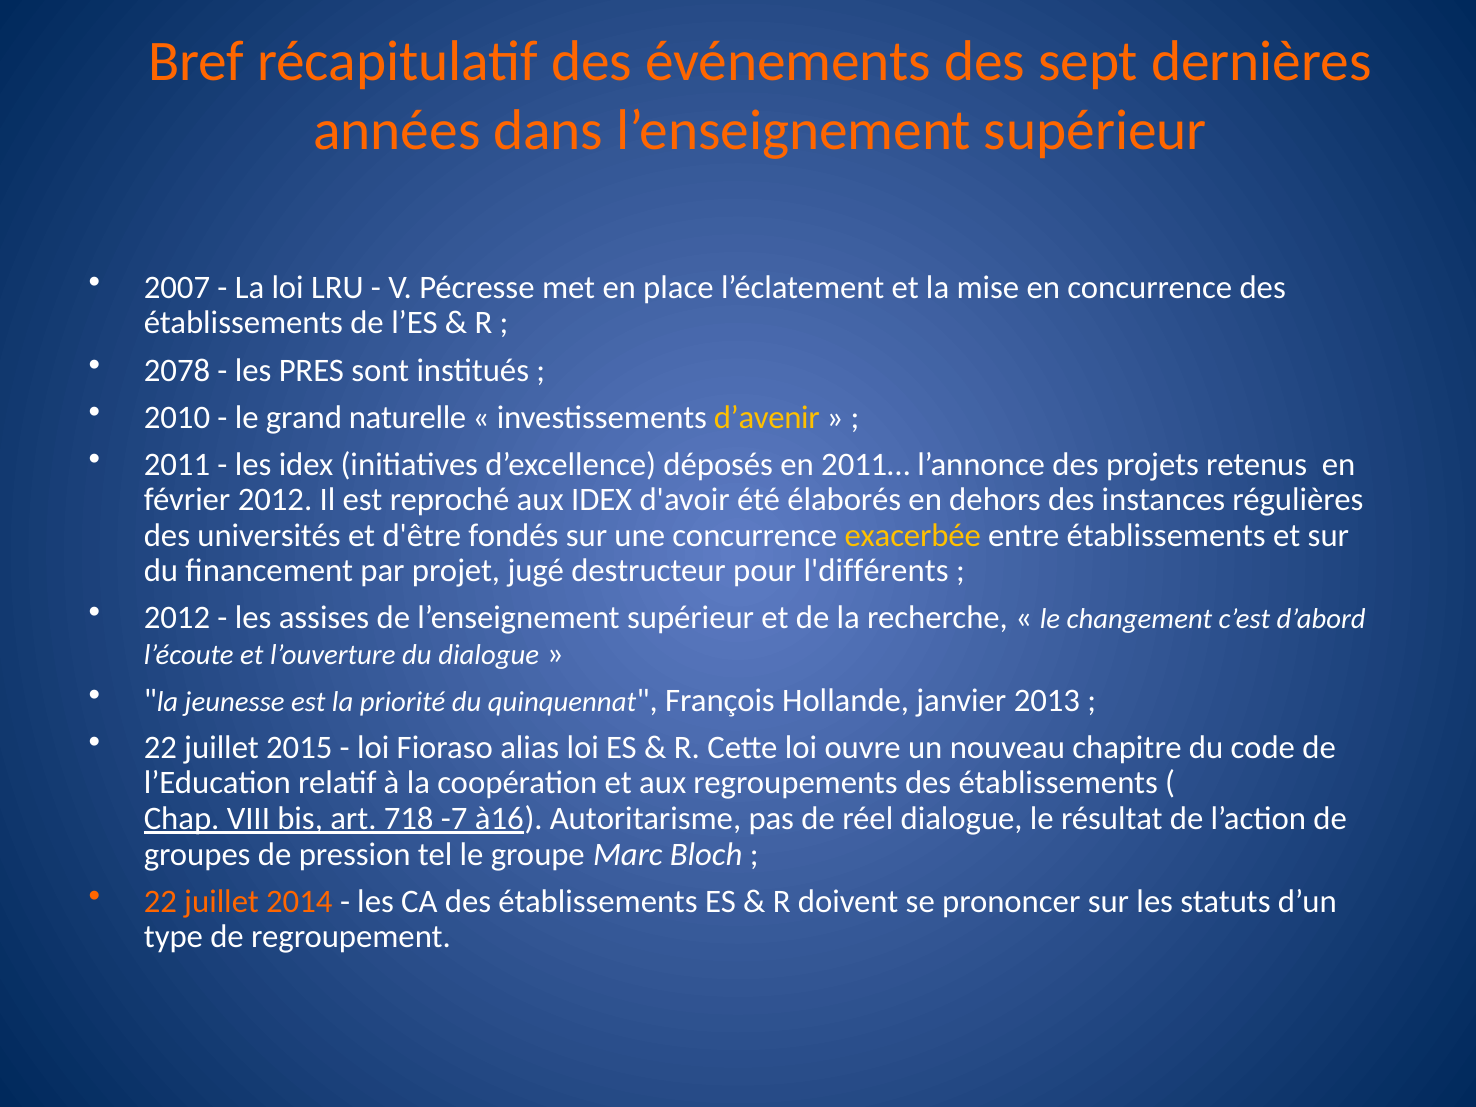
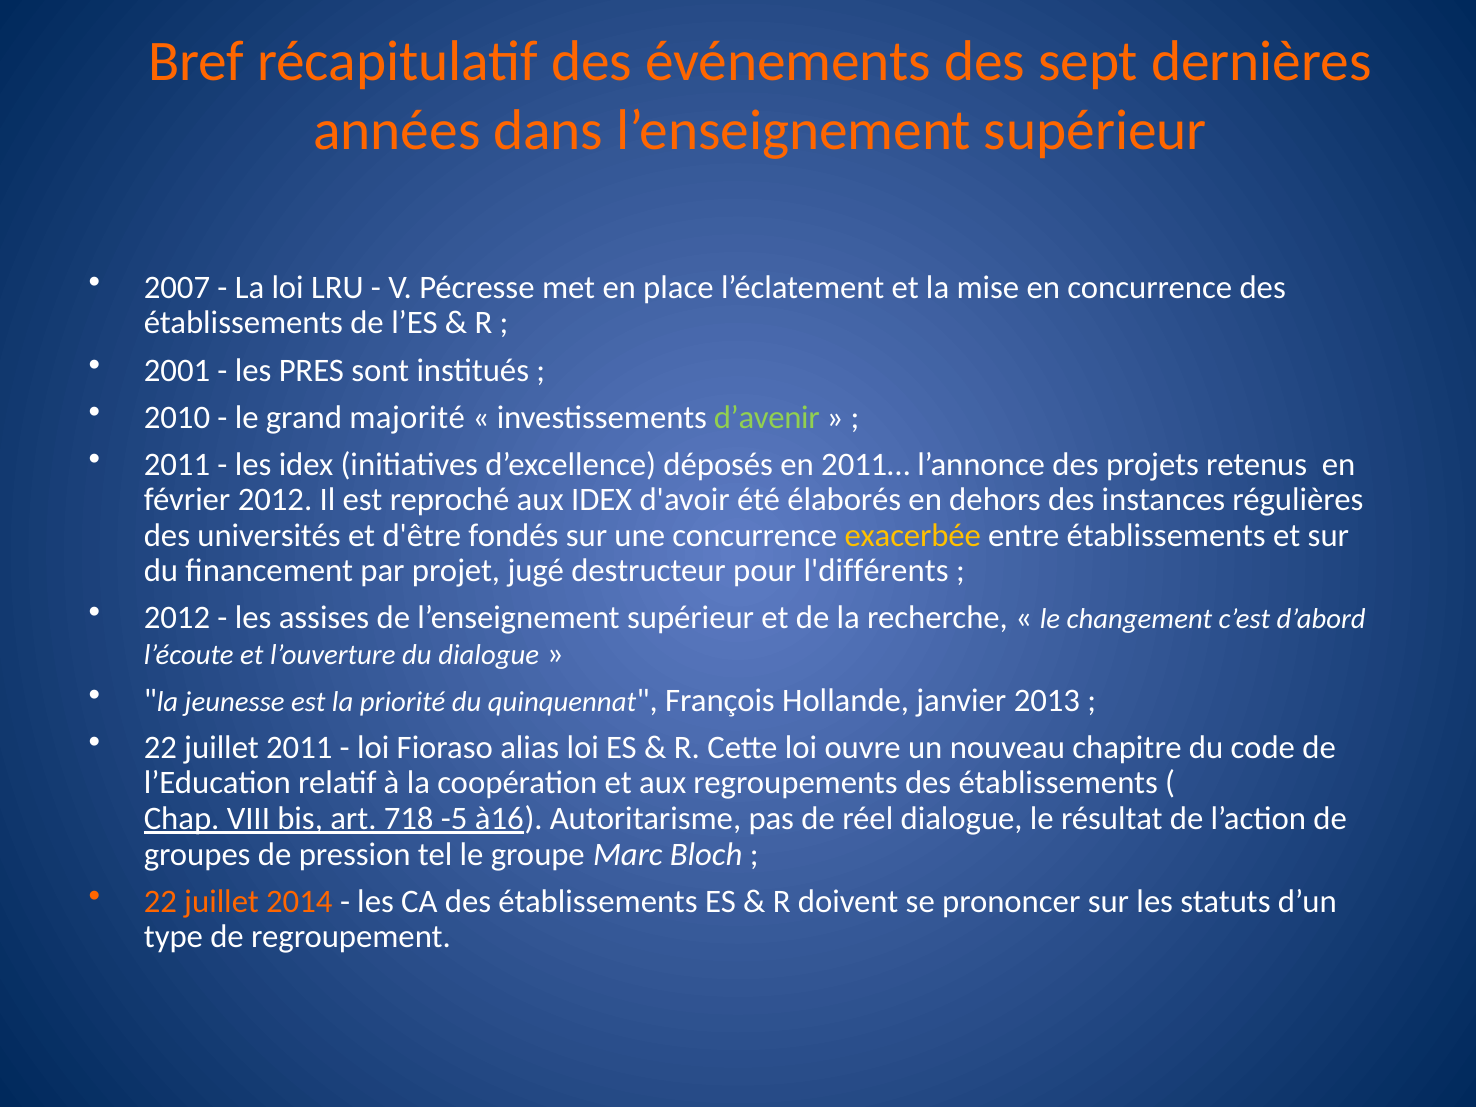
2078: 2078 -> 2001
naturelle: naturelle -> majorité
d’avenir colour: yellow -> light green
juillet 2015: 2015 -> 2011
-7: -7 -> -5
